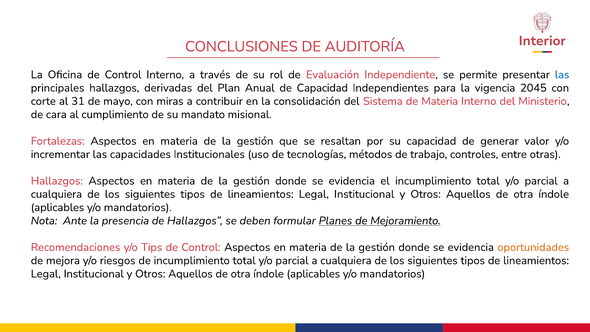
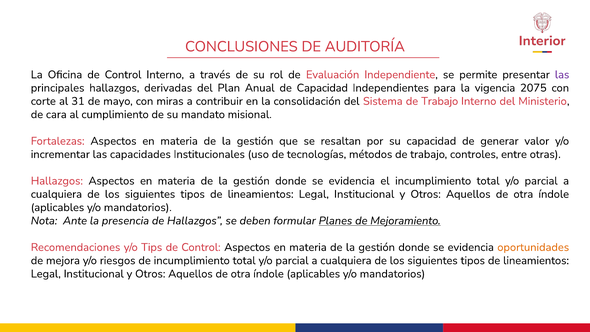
las at (562, 75) colour: blue -> purple
2045: 2045 -> 2075
Sistema de Materia: Materia -> Trabajo
